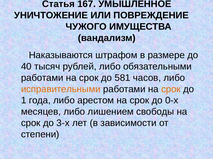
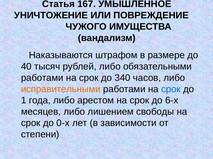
581: 581 -> 340
срок at (171, 89) colour: orange -> blue
0-х: 0-х -> 6-х
3-х: 3-х -> 0-х
